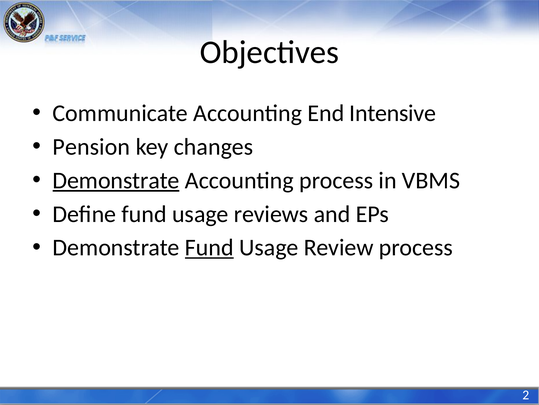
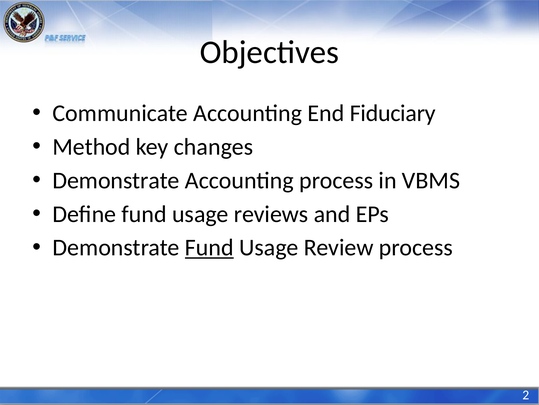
Intensive: Intensive -> Fiduciary
Pension: Pension -> Method
Demonstrate at (116, 180) underline: present -> none
